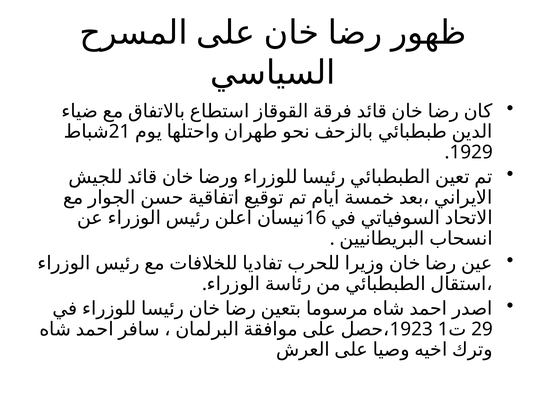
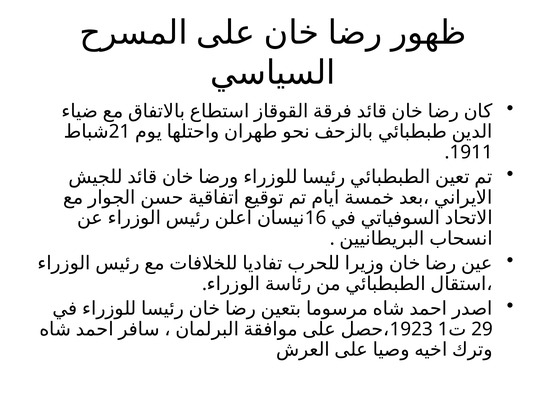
1929: 1929 -> 1911
